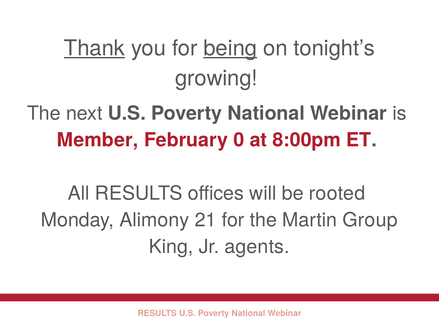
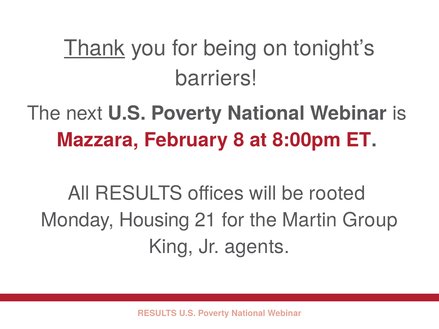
being underline: present -> none
growing: growing -> barriers
Member: Member -> Mazzara
0: 0 -> 8
Alimony: Alimony -> Housing
